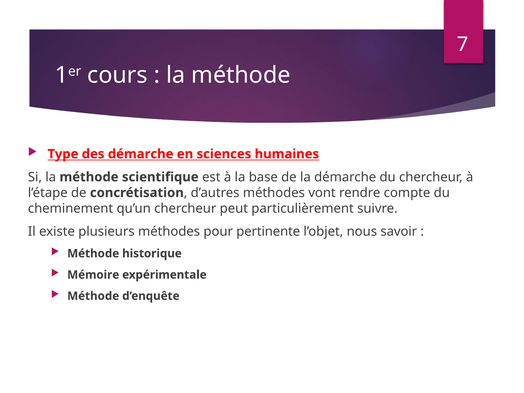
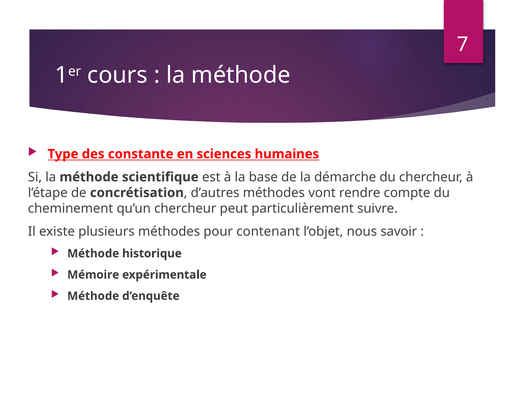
des démarche: démarche -> constante
pertinente: pertinente -> contenant
